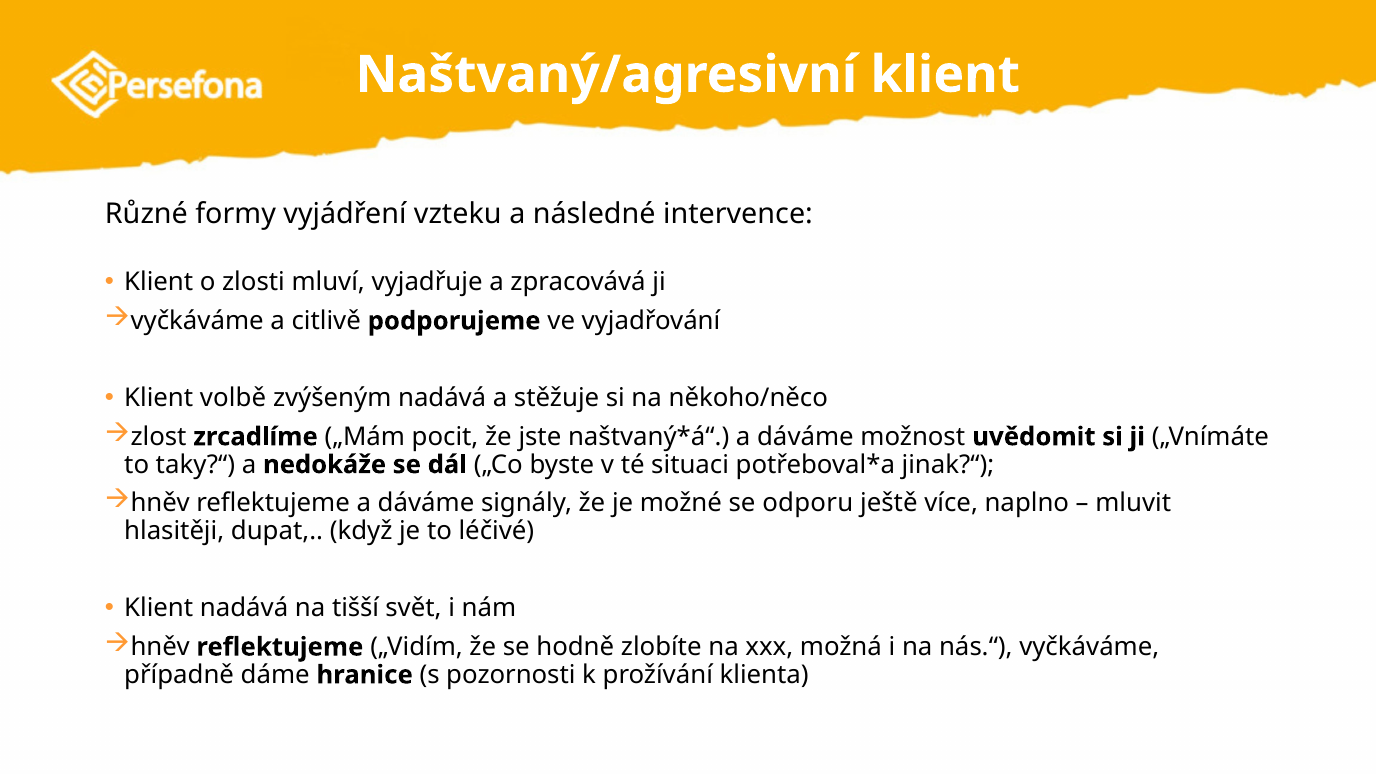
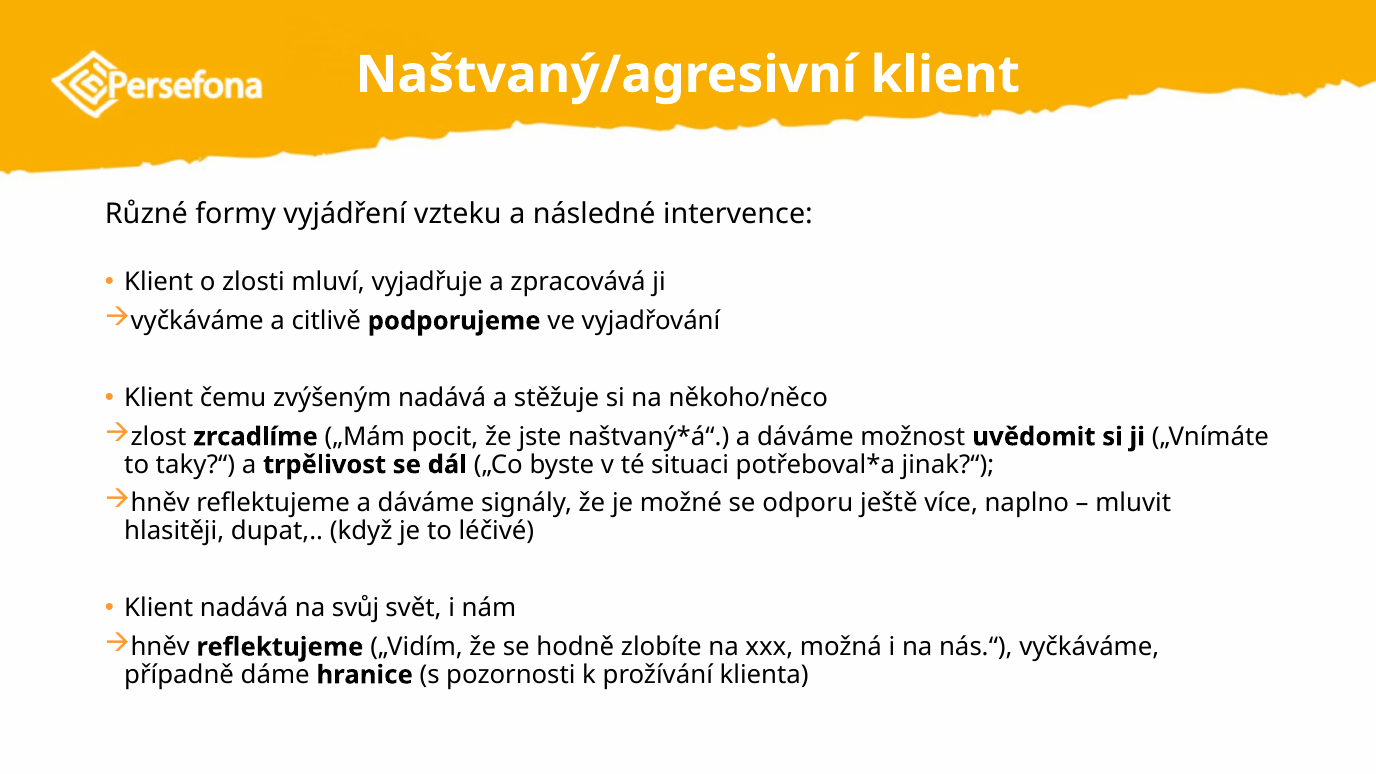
volbě: volbě -> čemu
nedokáže: nedokáže -> trpělivost
tišší: tišší -> svůj
